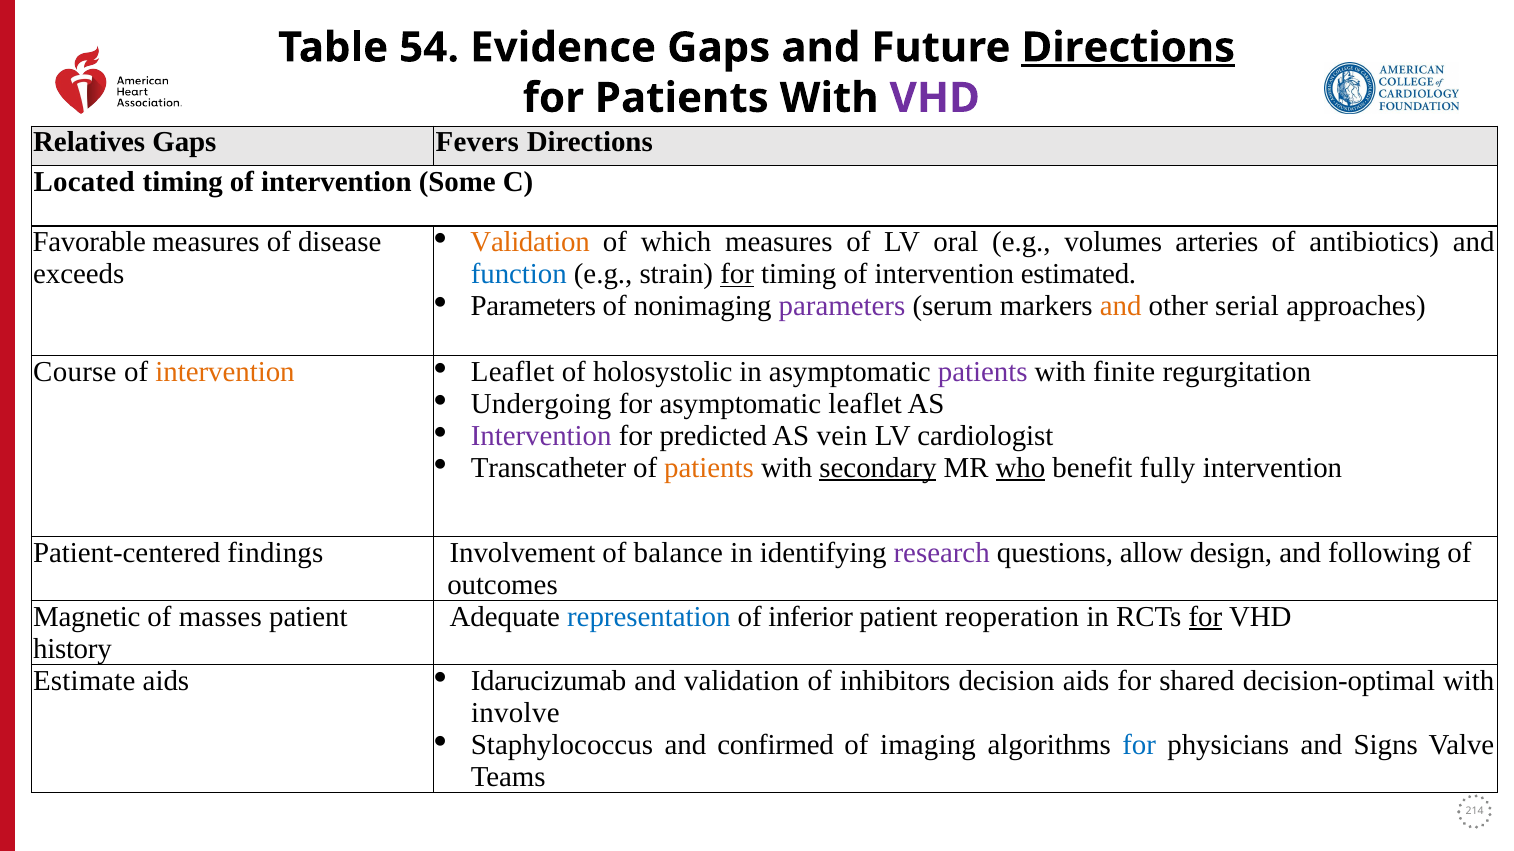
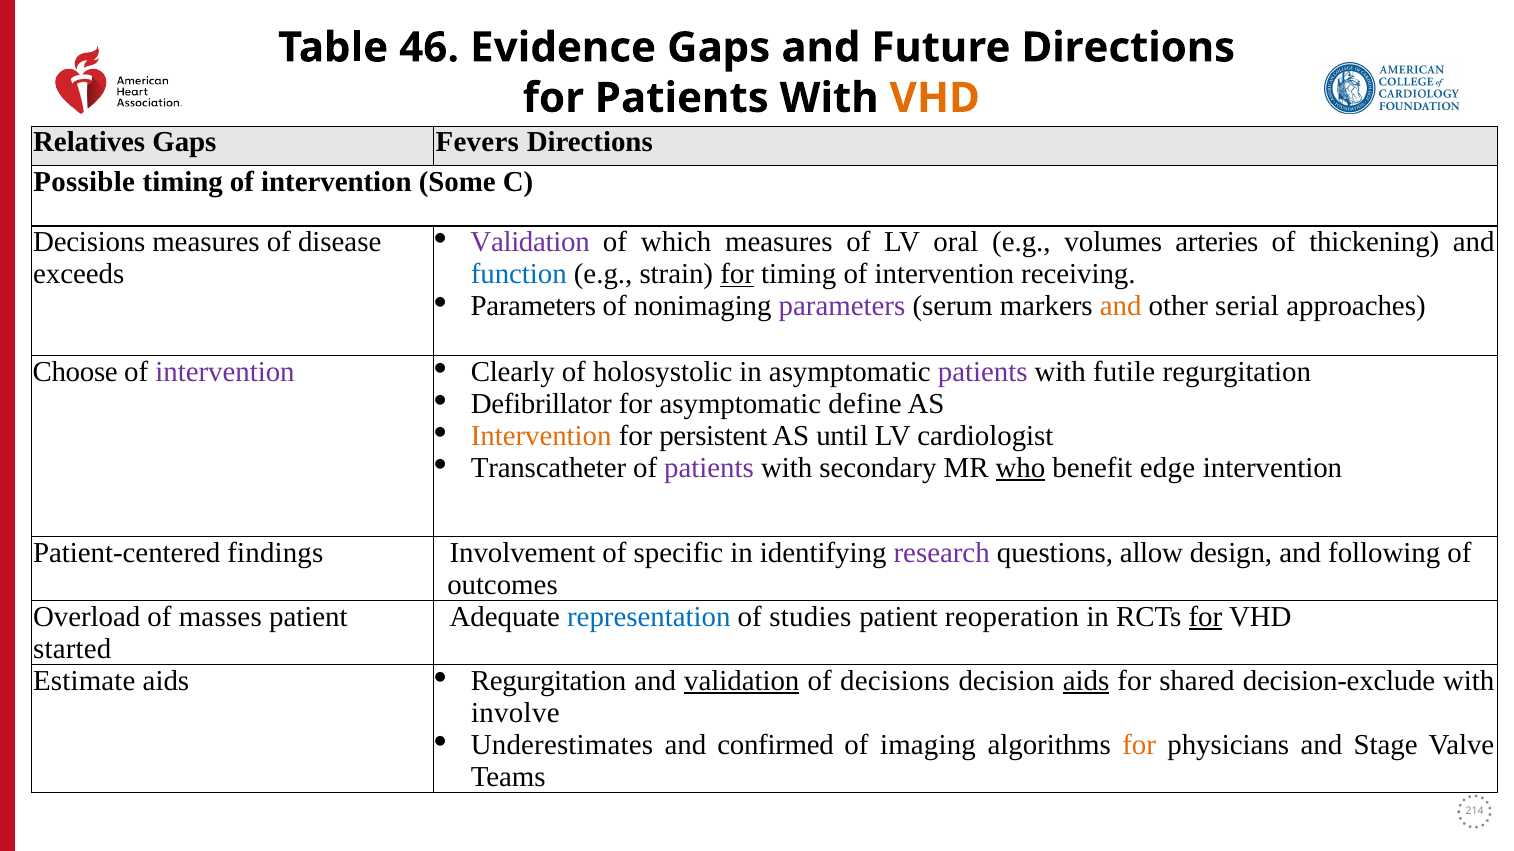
54: 54 -> 46
Directions at (1128, 48) underline: present -> none
VHD at (935, 98) colour: purple -> orange
Located: Located -> Possible
Validation at (530, 242) colour: orange -> purple
antibiotics: antibiotics -> thickening
Favorable at (89, 242): Favorable -> Decisions
estimated: estimated -> receiving
Course: Course -> Choose
intervention at (225, 372) colour: orange -> purple
Leaflet at (513, 372): Leaflet -> Clearly
finite: finite -> futile
Undergoing: Undergoing -> Defibrillator
asymptomatic leaflet: leaflet -> define
Intervention at (541, 436) colour: purple -> orange
predicted: predicted -> persistent
vein: vein -> until
patients at (709, 468) colour: orange -> purple
secondary underline: present -> none
fully: fully -> edge
balance: balance -> specific
Magnetic: Magnetic -> Overload
inferior: inferior -> studies
history: history -> started
Idarucizumab at (549, 681): Idarucizumab -> Regurgitation
validation at (742, 681) underline: none -> present
of inhibitors: inhibitors -> decisions
aids at (1086, 681) underline: none -> present
decision-optimal: decision-optimal -> decision-exclude
Staphylococcus: Staphylococcus -> Underestimates
for at (1139, 745) colour: blue -> orange
Signs: Signs -> Stage
